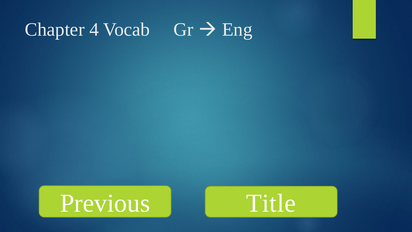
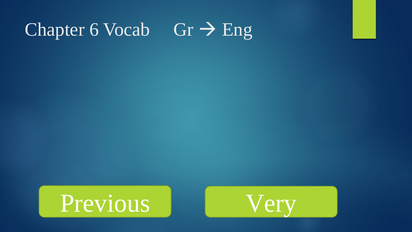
4: 4 -> 6
Title: Title -> Very
